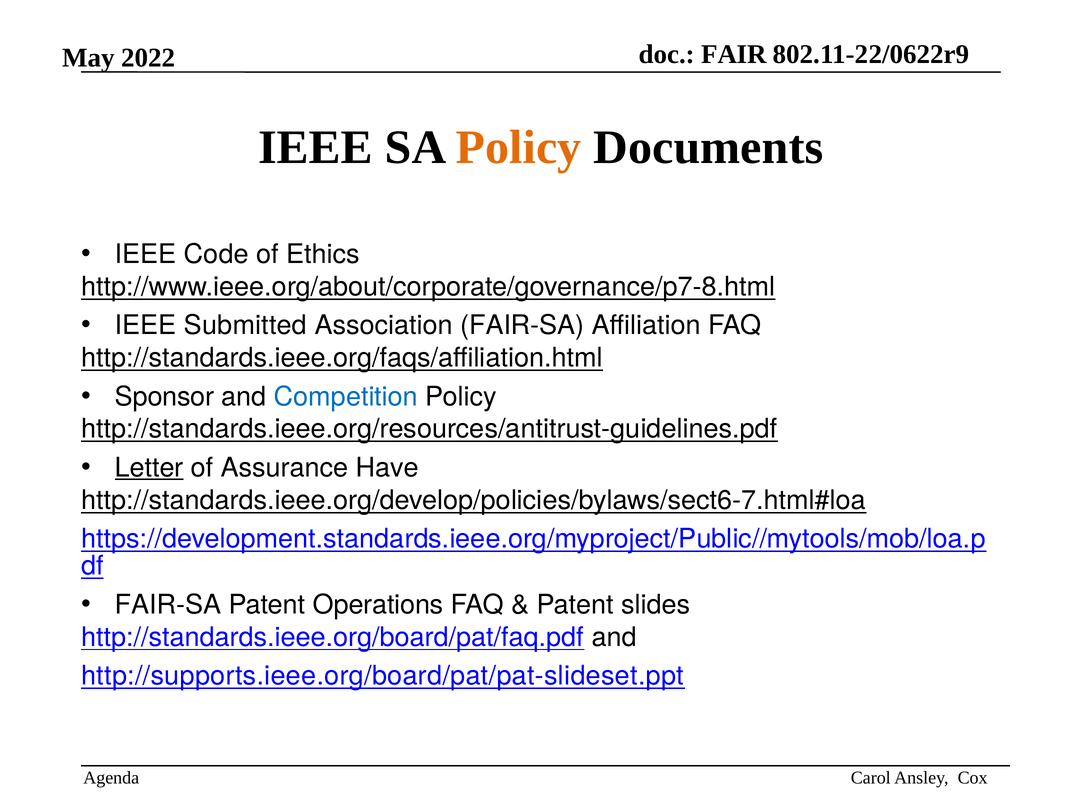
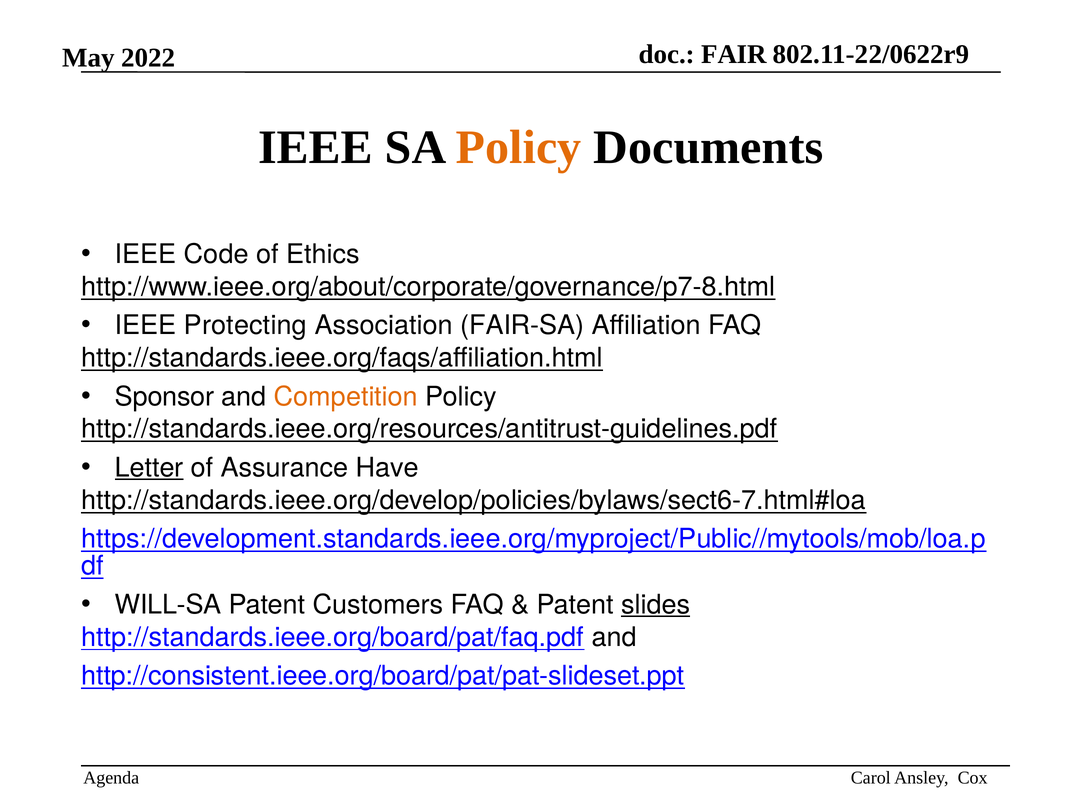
Submitted: Submitted -> Protecting
Competition colour: blue -> orange
FAIR-SA at (168, 605): FAIR-SA -> WILL-SA
Operations: Operations -> Customers
slides underline: none -> present
http://supports.ieee.org/board/pat/pat-slideset.ppt: http://supports.ieee.org/board/pat/pat-slideset.ppt -> http://consistent.ieee.org/board/pat/pat-slideset.ppt
